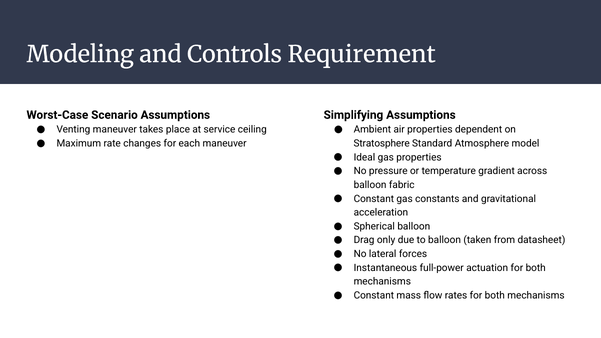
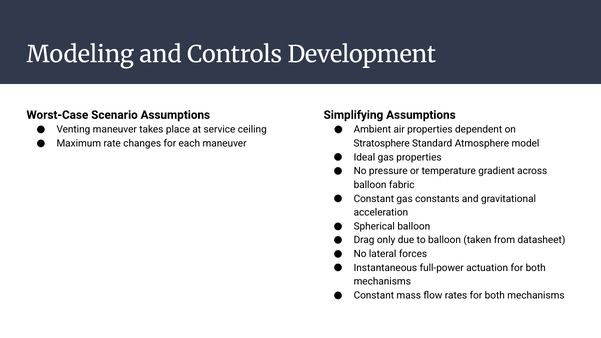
Requirement: Requirement -> Development
